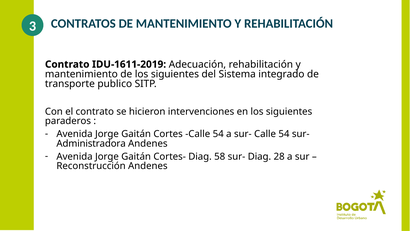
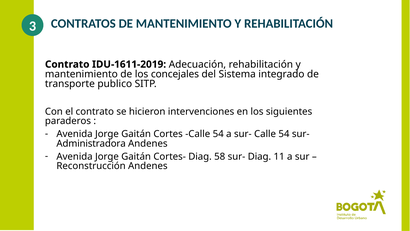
de los siguientes: siguientes -> concejales
28: 28 -> 11
